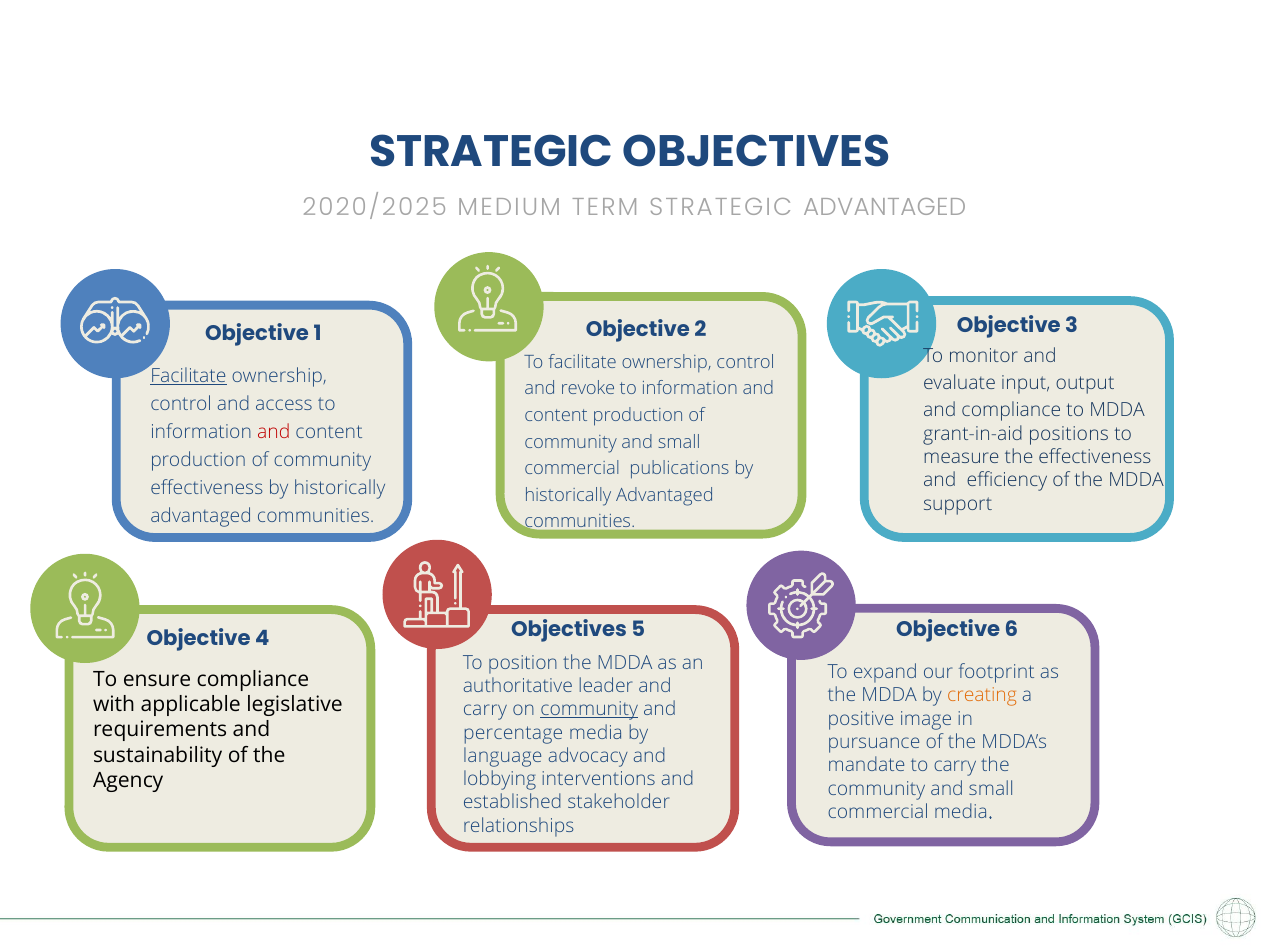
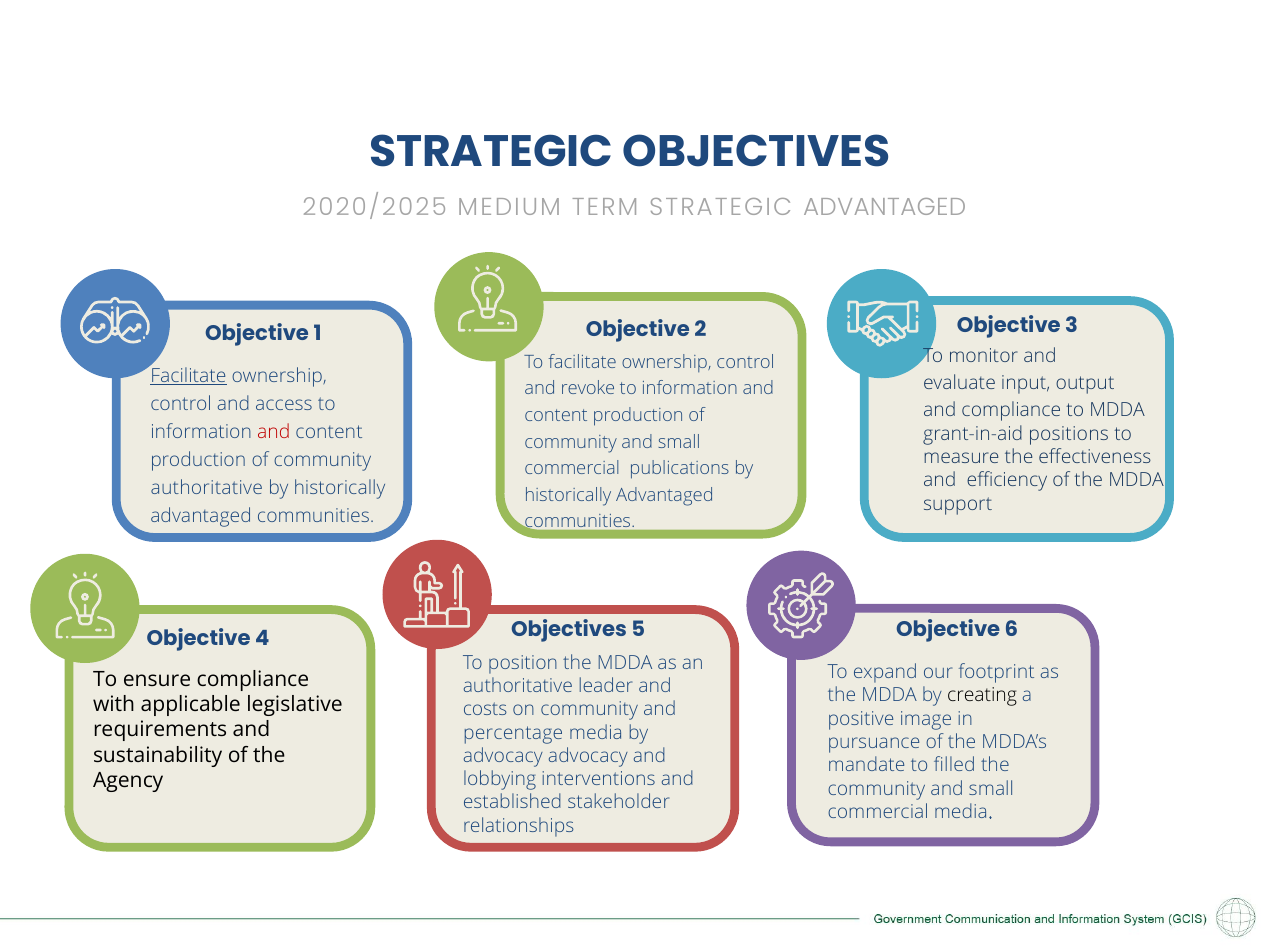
effectiveness at (207, 488): effectiveness -> authoritative
creating colour: orange -> black
carry at (485, 710): carry -> costs
community at (589, 710) underline: present -> none
language at (503, 756): language -> advocacy
to carry: carry -> filled
